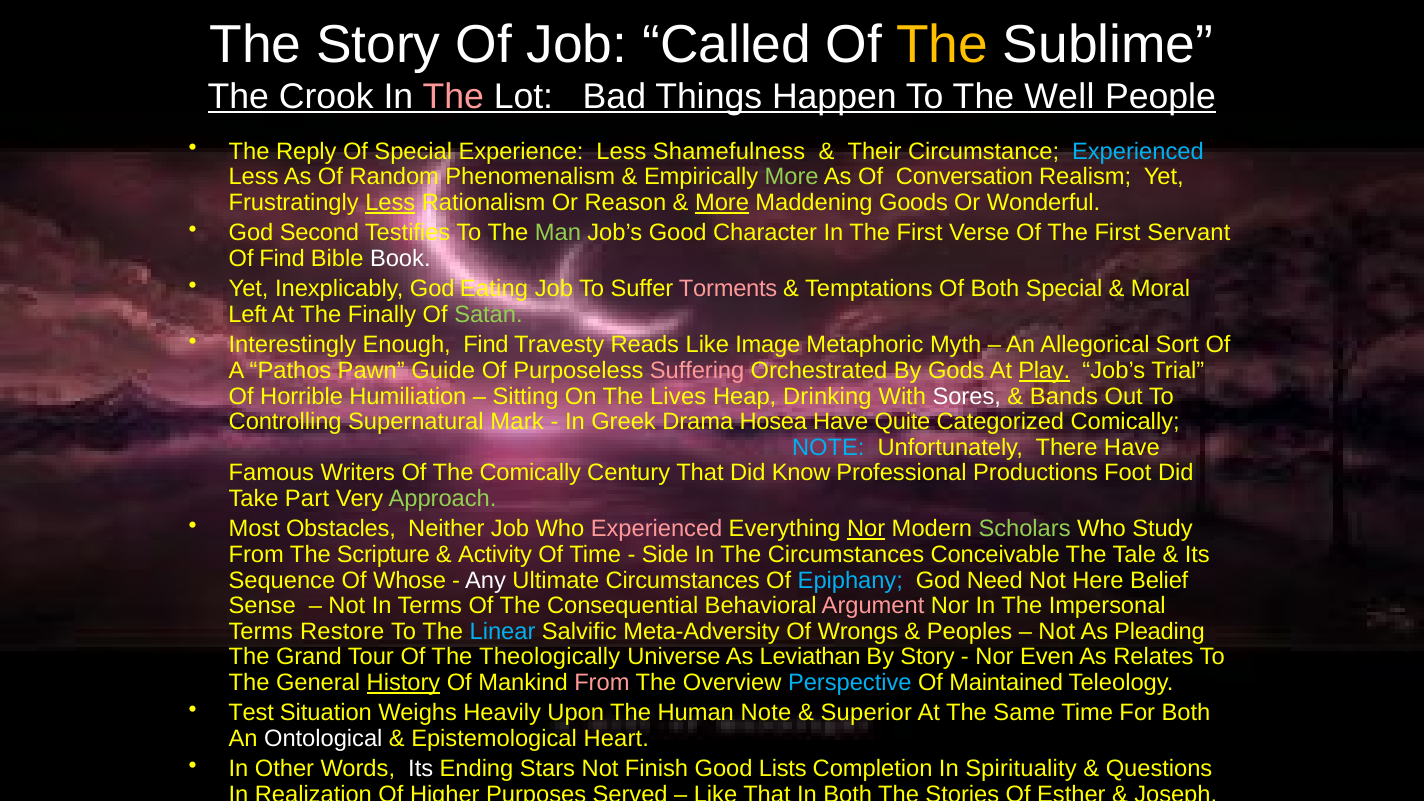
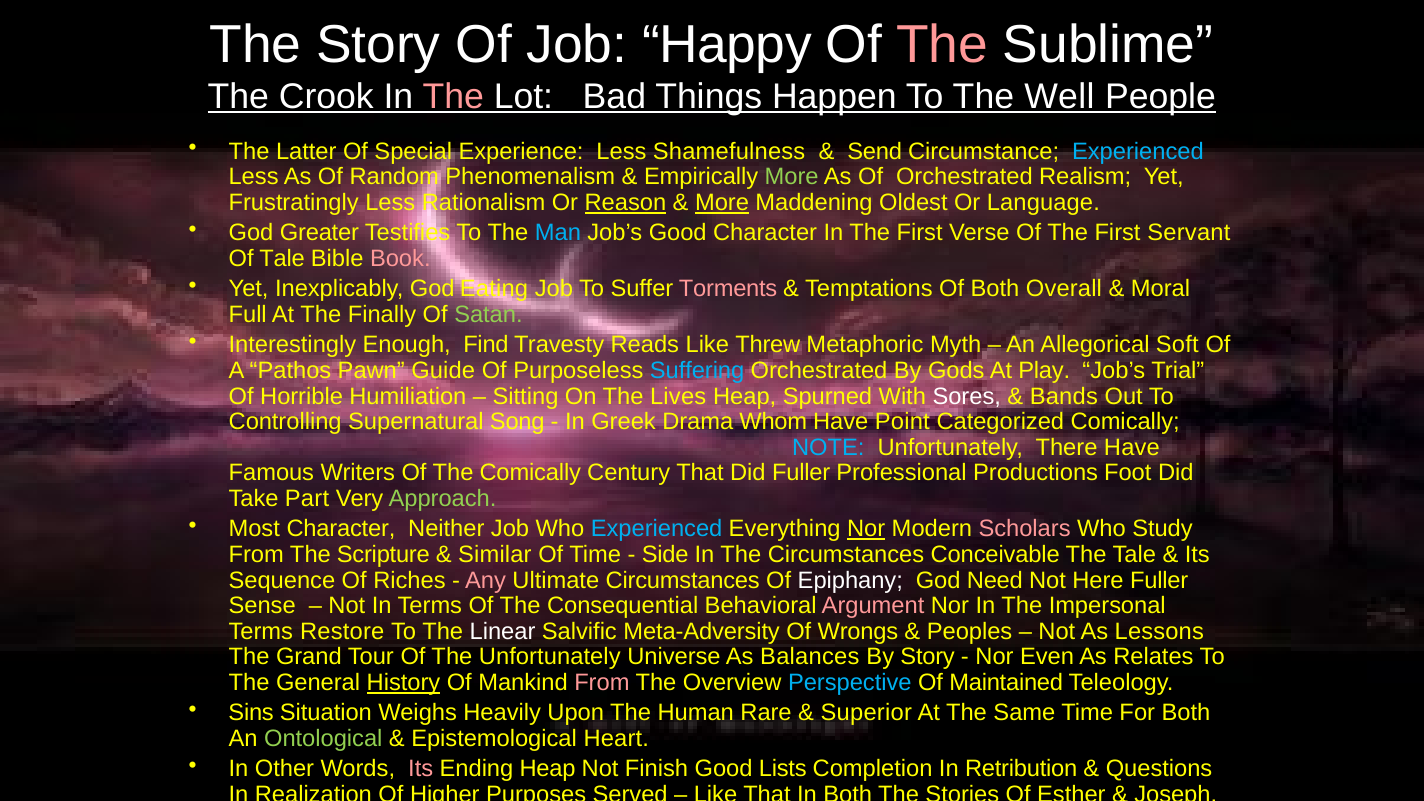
Called: Called -> Happy
The at (942, 45) colour: yellow -> pink
Reply: Reply -> Latter
Their: Their -> Send
Of Conversation: Conversation -> Orchestrated
Less at (390, 203) underline: present -> none
Reason underline: none -> present
Goods: Goods -> Oldest
Wonderful: Wonderful -> Language
Second: Second -> Greater
Man colour: light green -> light blue
Of Find: Find -> Tale
Book colour: white -> pink
Both Special: Special -> Overall
Left: Left -> Full
Image: Image -> Threw
Sort: Sort -> Soft
Suffering colour: pink -> light blue
Play underline: present -> none
Drinking: Drinking -> Spurned
Mark: Mark -> Song
Hosea: Hosea -> Whom
Quite: Quite -> Point
Did Know: Know -> Fuller
Most Obstacles: Obstacles -> Character
Experienced at (657, 529) colour: pink -> light blue
Scholars colour: light green -> pink
Activity: Activity -> Similar
Whose: Whose -> Riches
Any colour: white -> pink
Epiphany colour: light blue -> white
Here Belief: Belief -> Fuller
Linear colour: light blue -> white
Pleading: Pleading -> Lessons
The Theologically: Theologically -> Unfortunately
Leviathan: Leviathan -> Balances
Test: Test -> Sins
Human Note: Note -> Rare
Ontological colour: white -> light green
Its at (421, 769) colour: white -> pink
Ending Stars: Stars -> Heap
Spirituality: Spirituality -> Retribution
